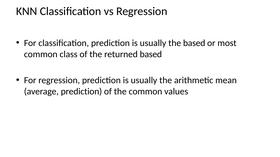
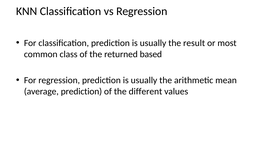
the based: based -> result
the common: common -> different
